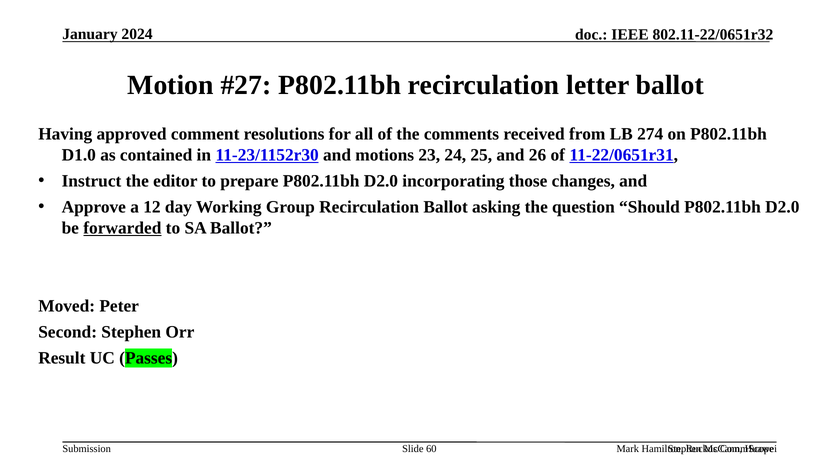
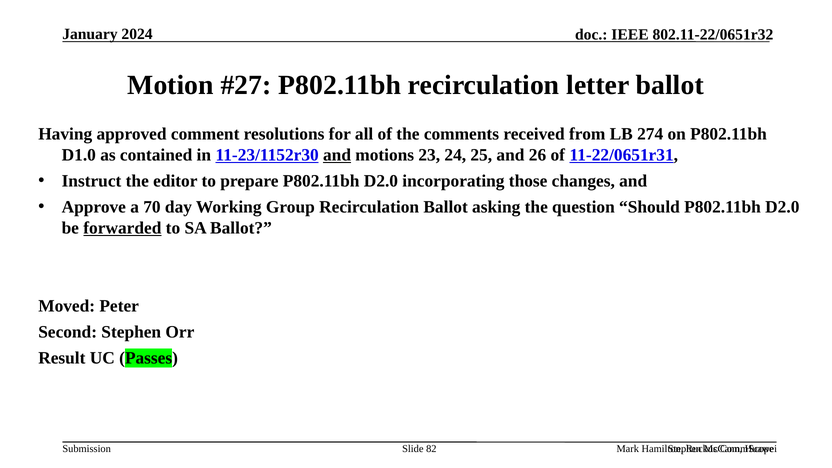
and at (337, 155) underline: none -> present
12: 12 -> 70
60: 60 -> 82
